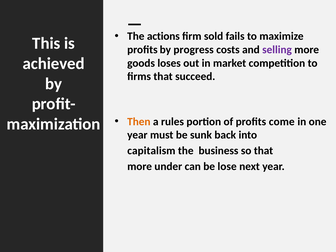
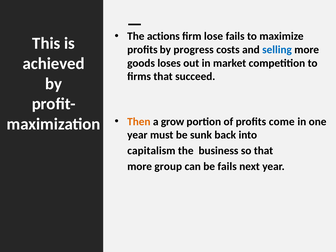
sold: sold -> lose
selling colour: purple -> blue
rules: rules -> grow
under: under -> group
be lose: lose -> fails
